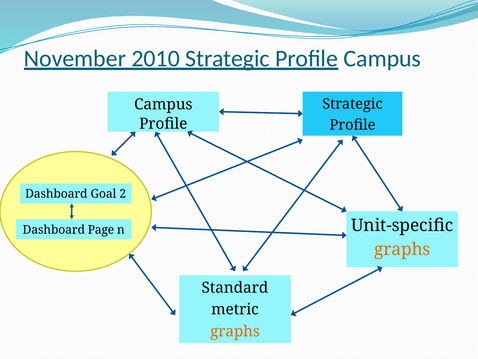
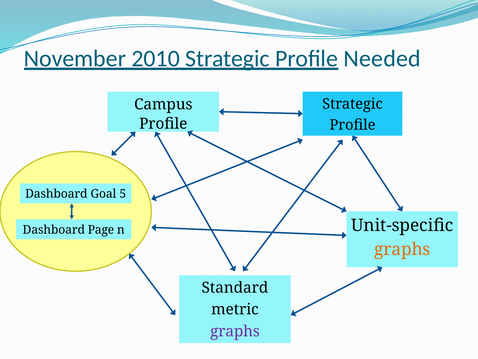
Campus at (382, 58): Campus -> Needed
2: 2 -> 5
graphs at (235, 331) colour: orange -> purple
